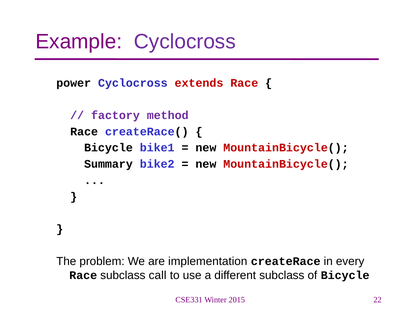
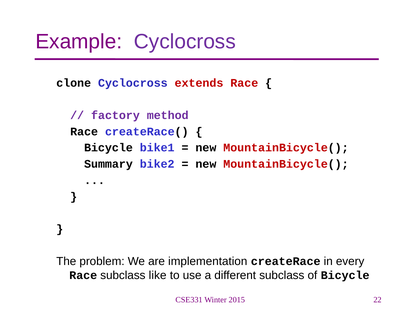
power: power -> clone
call: call -> like
